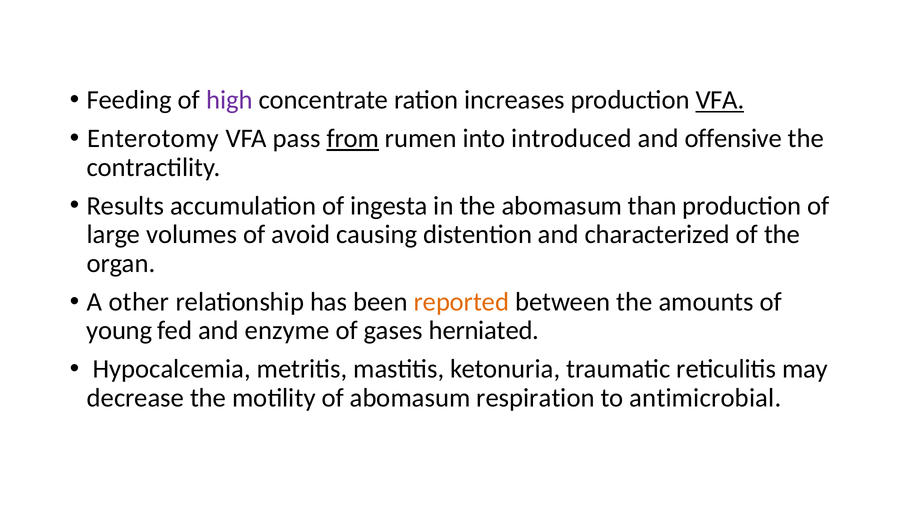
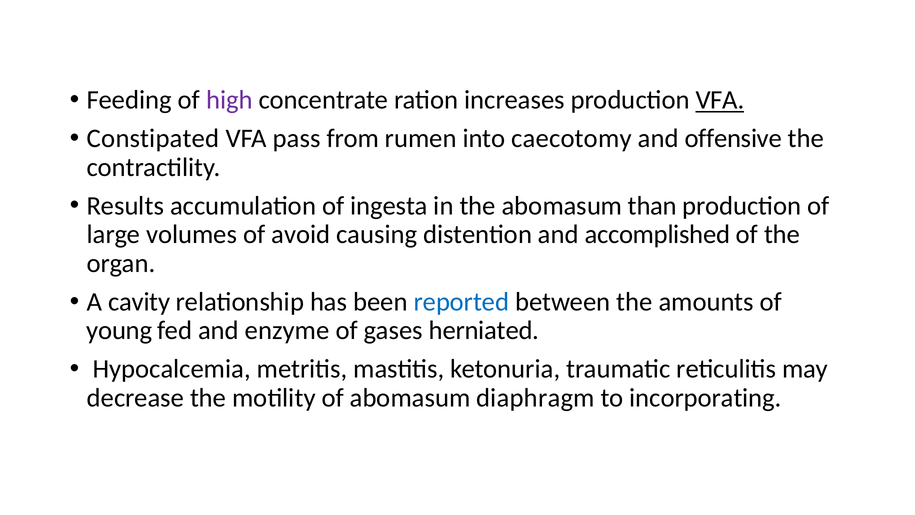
Enterotomy: Enterotomy -> Constipated
from underline: present -> none
introduced: introduced -> caecotomy
characterized: characterized -> accomplished
other: other -> cavity
reported colour: orange -> blue
respiration: respiration -> diaphragm
antimicrobial: antimicrobial -> incorporating
